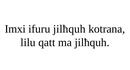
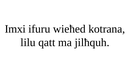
ifuru jilħquh: jilħquh -> wieħed
